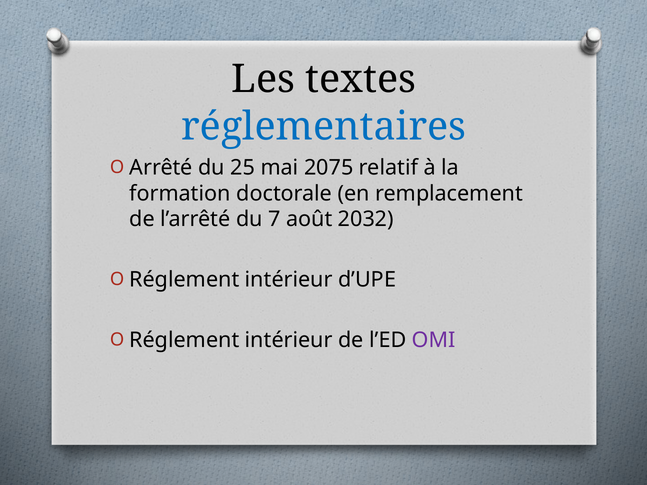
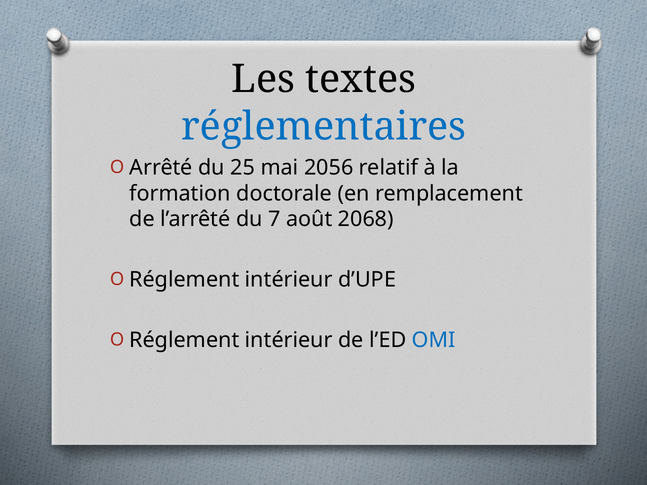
2075: 2075 -> 2056
2032: 2032 -> 2068
OMI colour: purple -> blue
